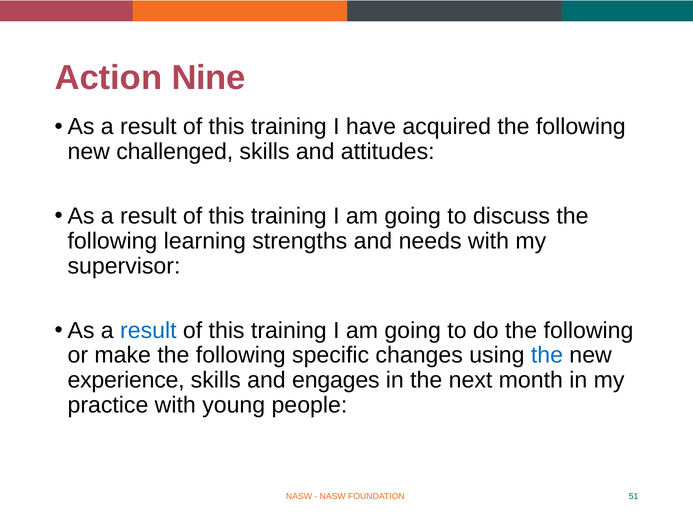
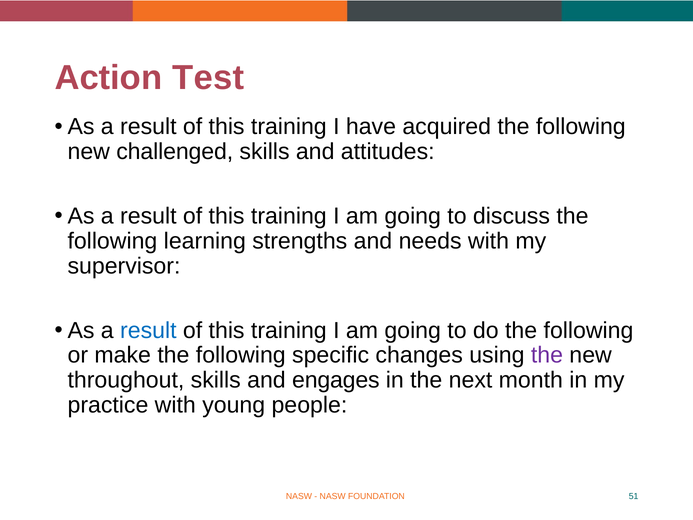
Nine: Nine -> Test
the at (547, 355) colour: blue -> purple
experience: experience -> throughout
